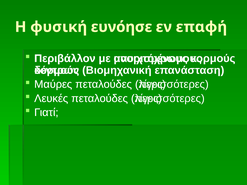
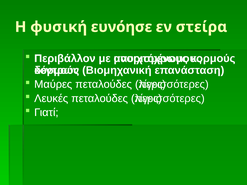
επαφή: επαφή -> στείρα
